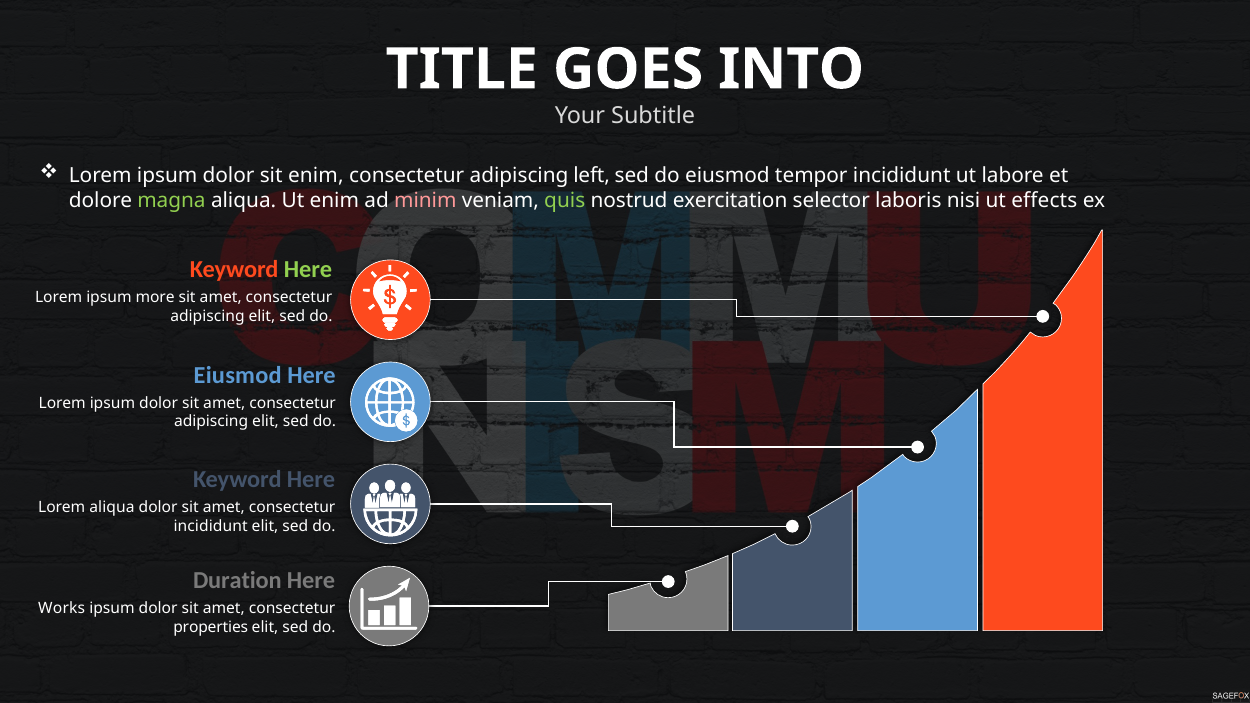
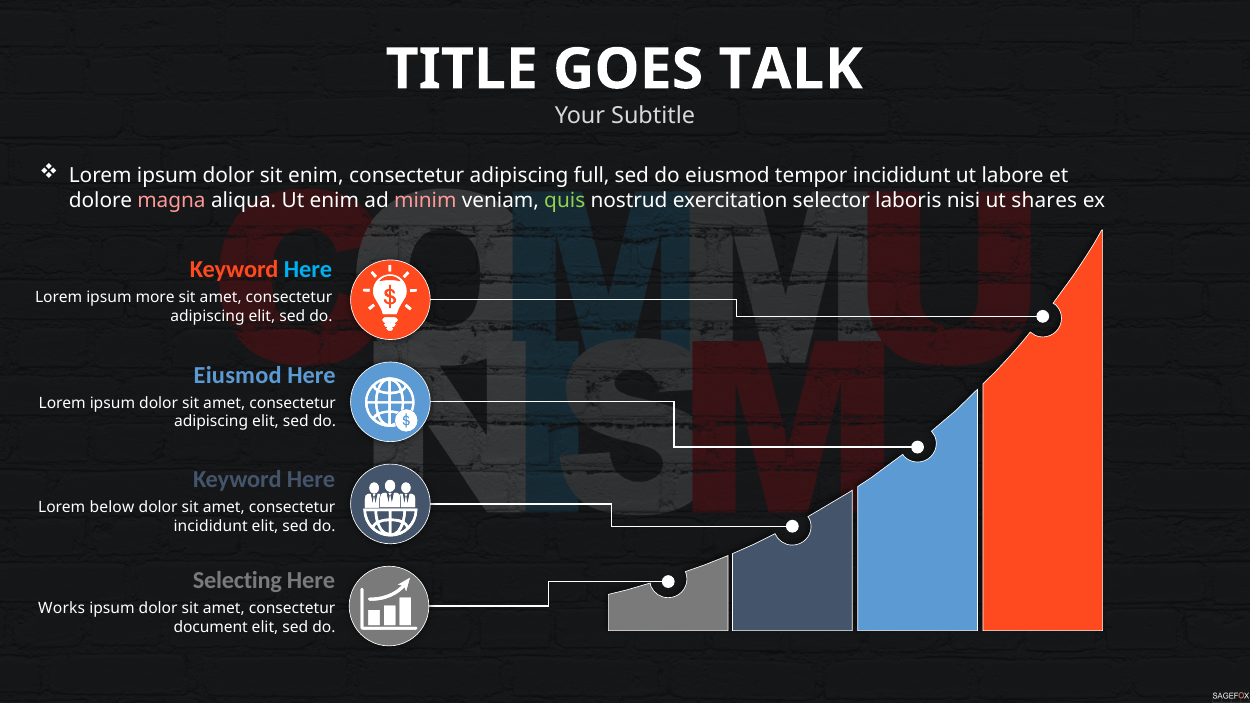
INTO: INTO -> TALK
left: left -> full
magna colour: light green -> pink
effects: effects -> shares
Here at (308, 270) colour: light green -> light blue
Lorem aliqua: aliqua -> below
Duration: Duration -> Selecting
properties: properties -> document
